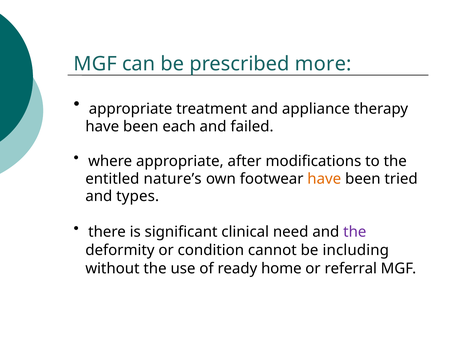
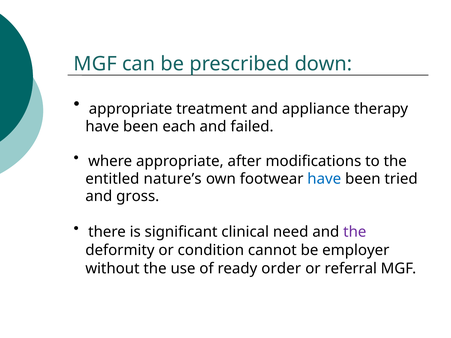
more: more -> down
have at (324, 179) colour: orange -> blue
types: types -> gross
including: including -> employer
home: home -> order
